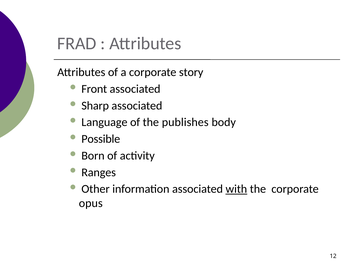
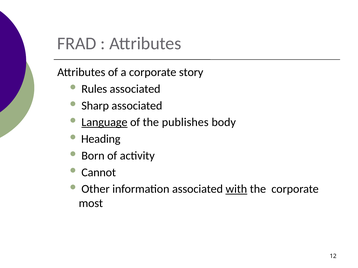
Front: Front -> Rules
Language underline: none -> present
Possible: Possible -> Heading
Ranges: Ranges -> Cannot
opus: opus -> most
